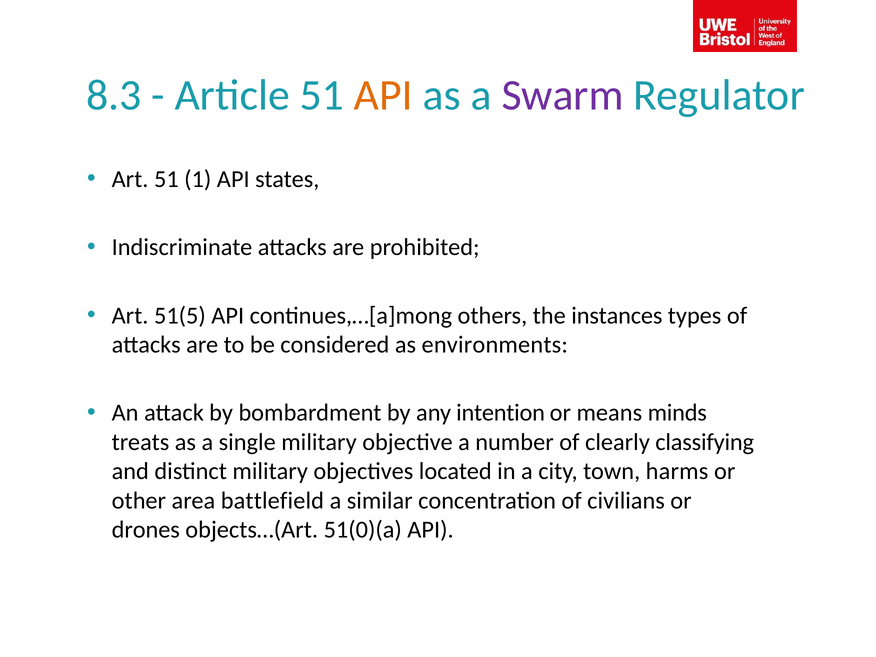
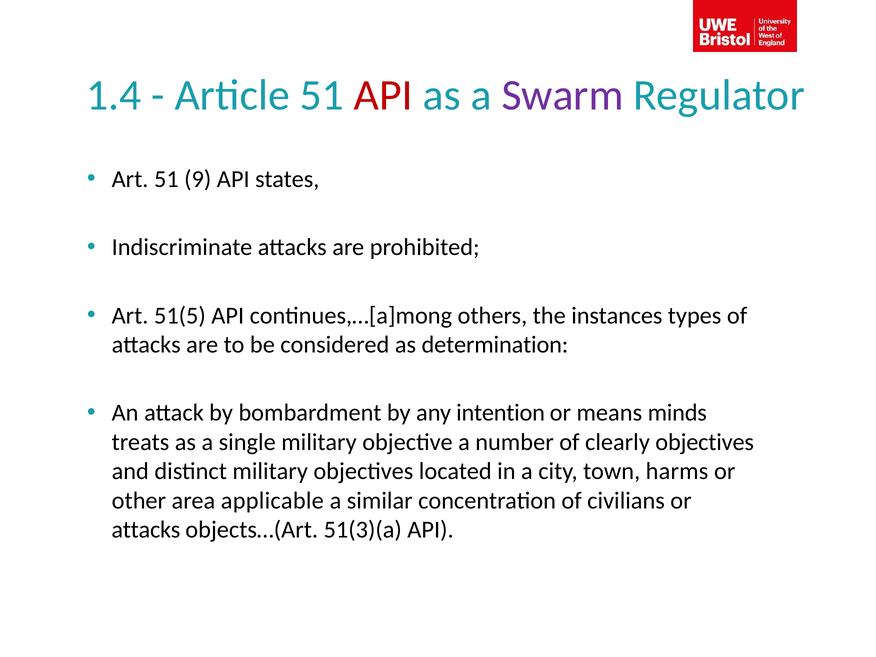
8.3: 8.3 -> 1.4
API at (383, 95) colour: orange -> red
1: 1 -> 9
environments: environments -> determination
clearly classifying: classifying -> objectives
battlefield: battlefield -> applicable
drones at (146, 530): drones -> attacks
51(0)(a: 51(0)(a -> 51(3)(a
